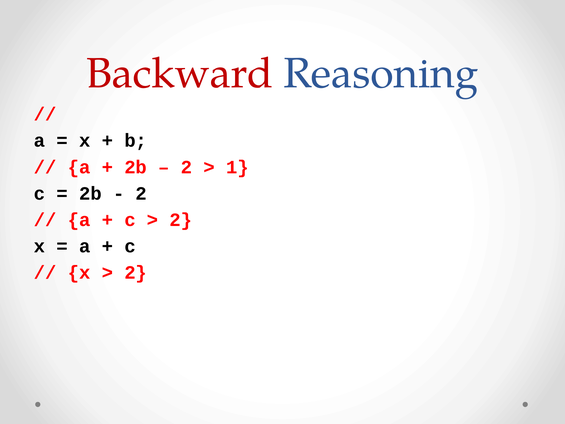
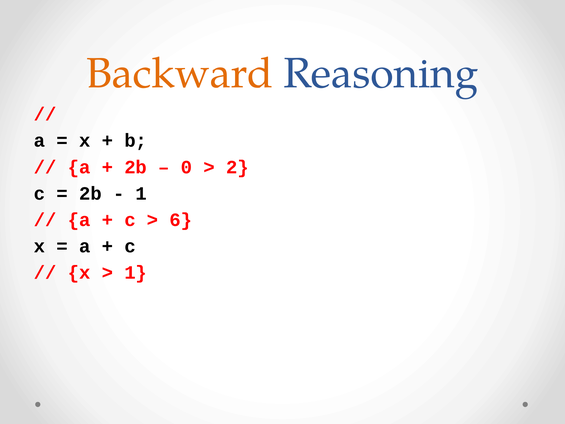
Backward colour: red -> orange
2 at (187, 167): 2 -> 0
1: 1 -> 2
2 at (141, 193): 2 -> 1
2 at (181, 220): 2 -> 6
2 at (136, 272): 2 -> 1
